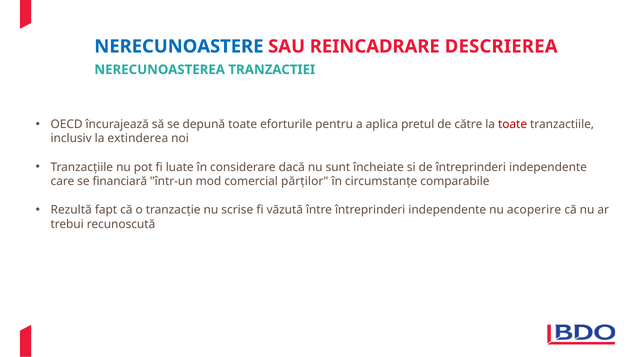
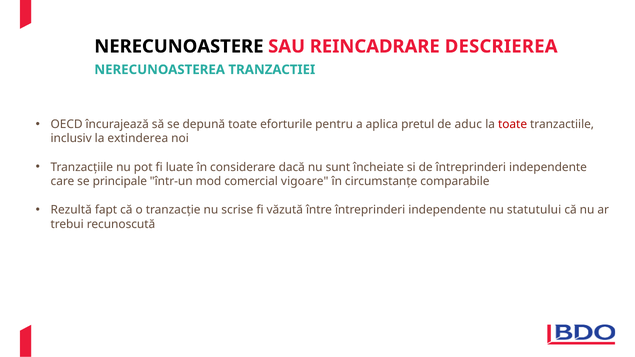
NERECUNOASTERE colour: blue -> black
către: către -> aduc
financiară: financiară -> principale
părților: părților -> vigoare
acoperire: acoperire -> statutului
